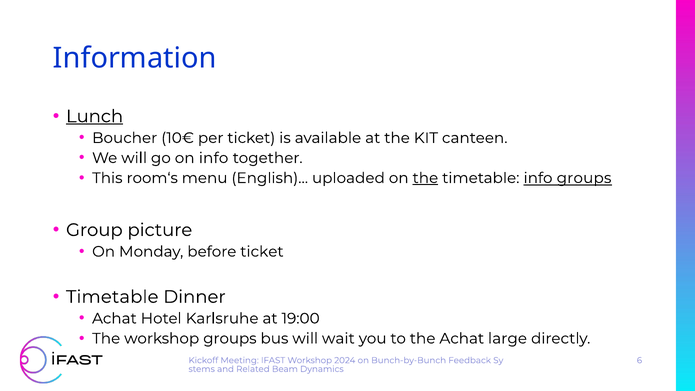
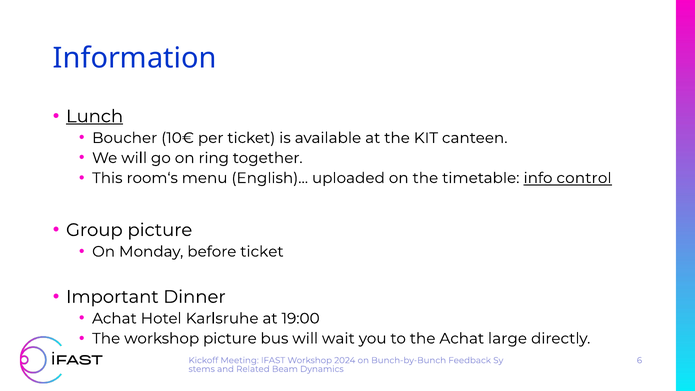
on info: info -> ring
the at (425, 178) underline: present -> none
info groups: groups -> control
Timetable at (112, 297): Timetable -> Important
workshop groups: groups -> picture
